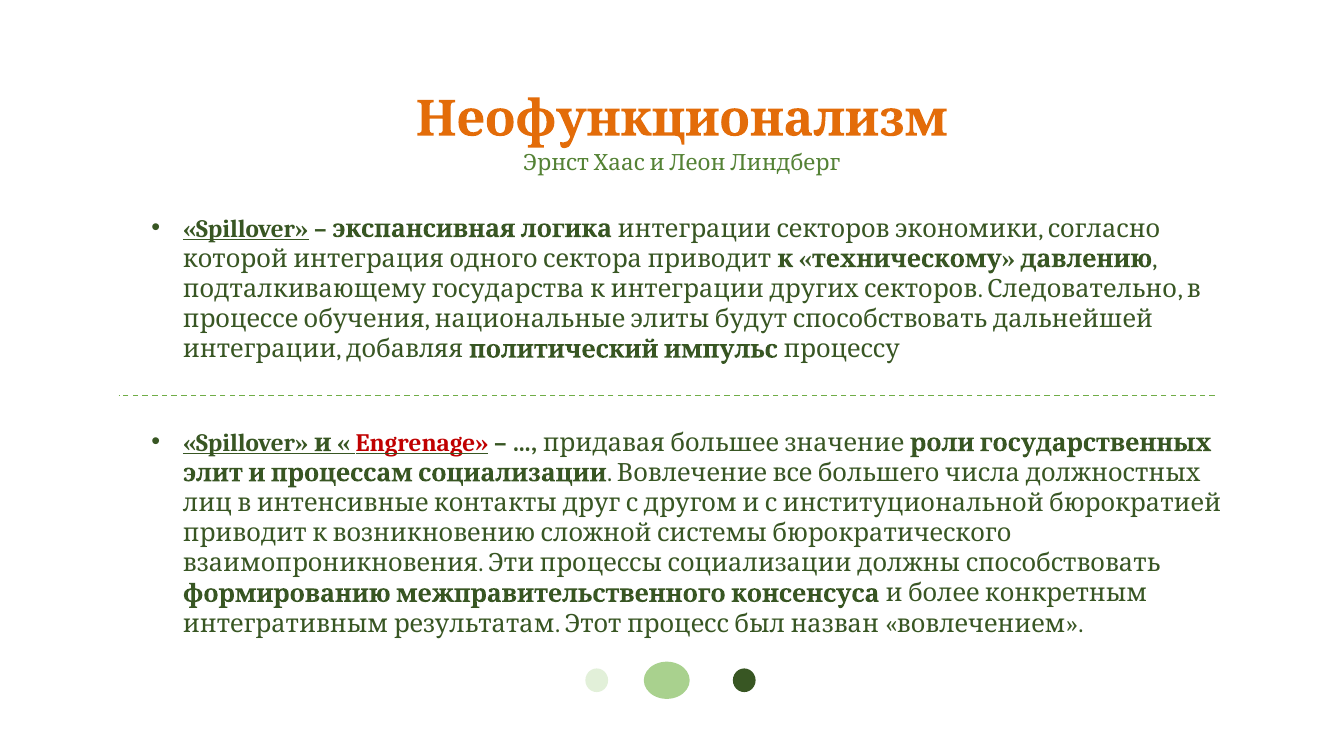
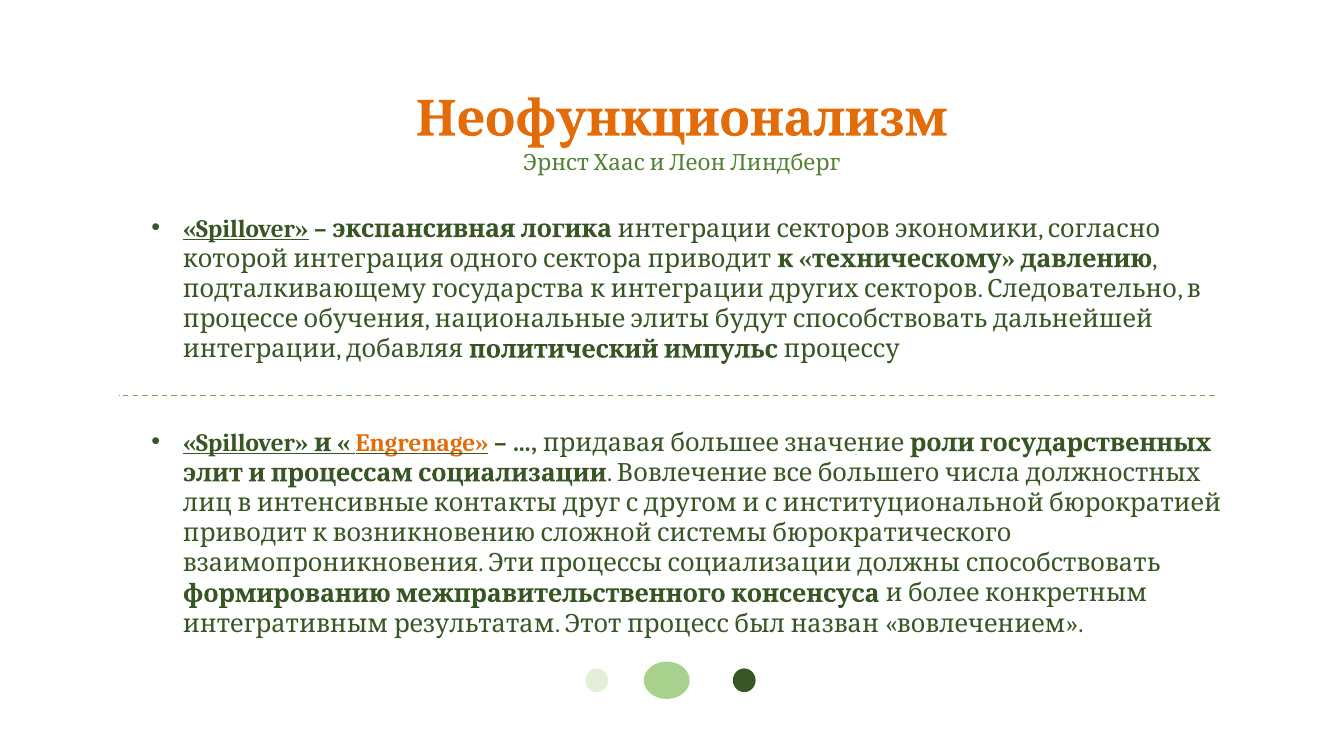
Engrenage colour: red -> orange
